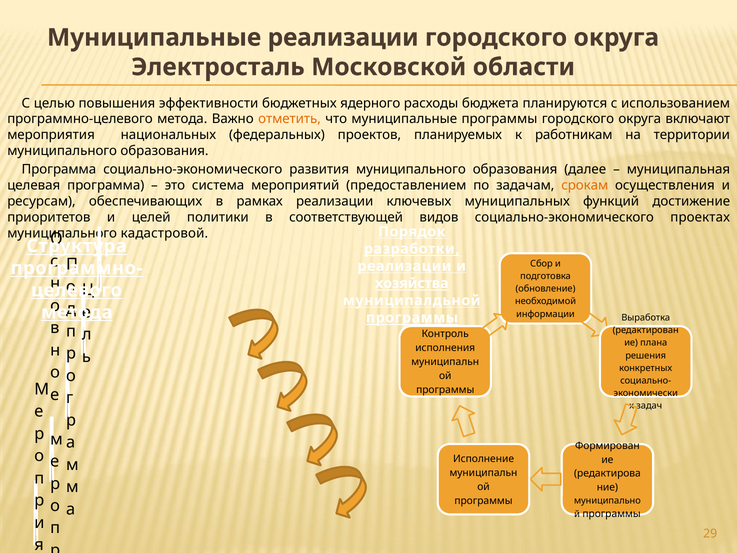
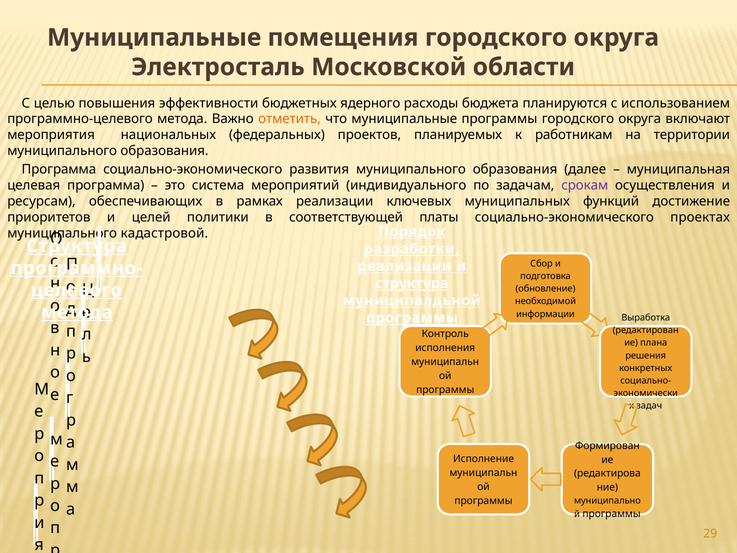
Муниципальные реализации: реализации -> помещения
предоставлением: предоставлением -> индивидуального
срокам colour: orange -> purple
видов: видов -> платы
хозяйства at (412, 283): хозяйства -> структура
